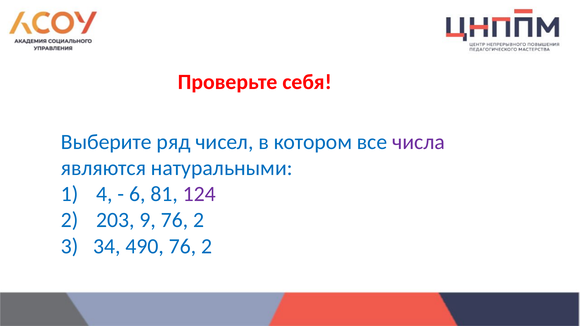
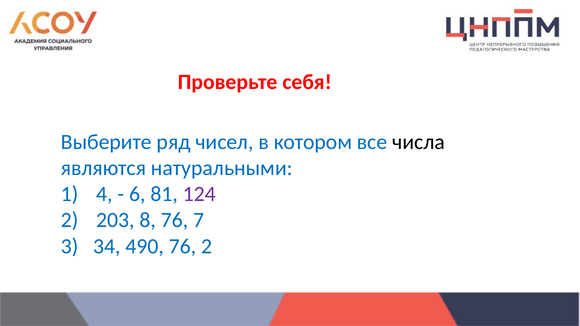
числа colour: purple -> black
9: 9 -> 8
2 at (199, 220): 2 -> 7
